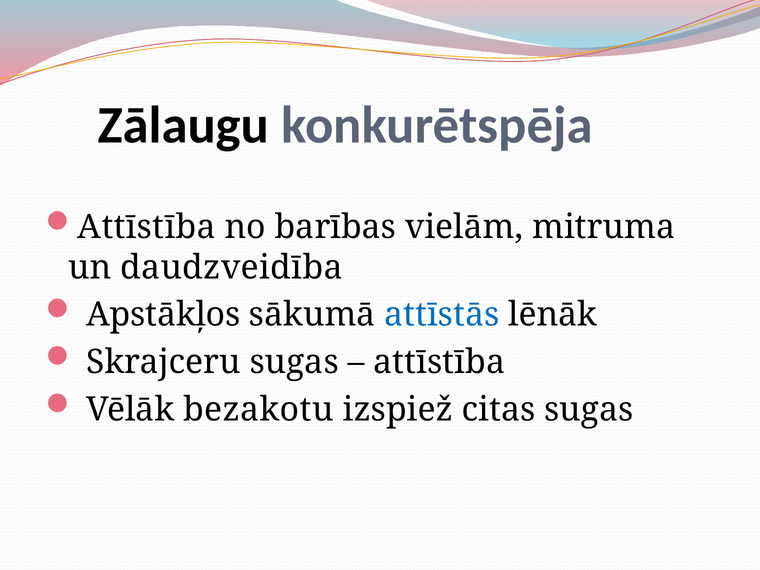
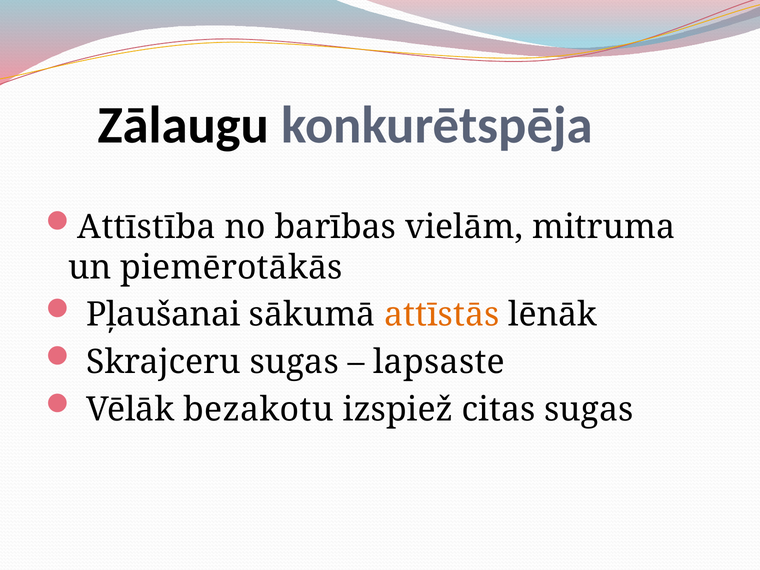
daudzveidība: daudzveidība -> piemērotākās
Apstākļos: Apstākļos -> Pļaušanai
attīstās colour: blue -> orange
attīstība at (439, 362): attīstība -> lapsaste
